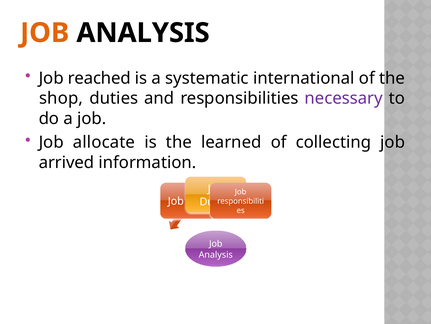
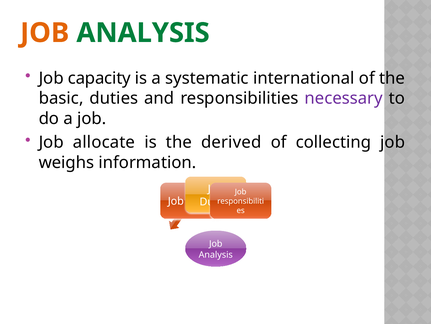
ANALYSIS at (143, 33) colour: black -> green
reached: reached -> capacity
shop: shop -> basic
learned: learned -> derived
arrived: arrived -> weighs
